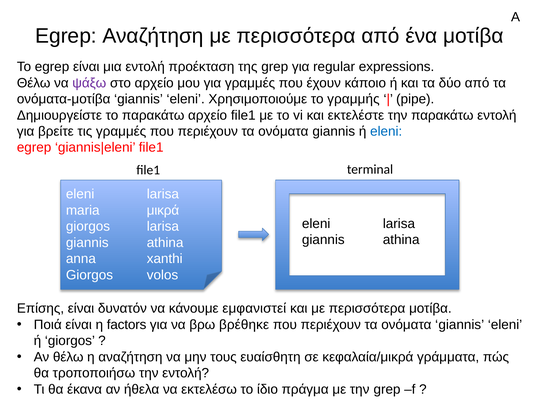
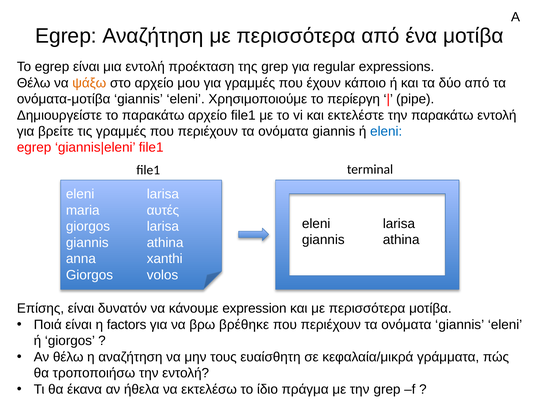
ψάξω colour: purple -> orange
γραμμής: γραμμής -> περίεργη
μικρά: μικρά -> αυτές
εμφανιστεί: εμφανιστεί -> expression
